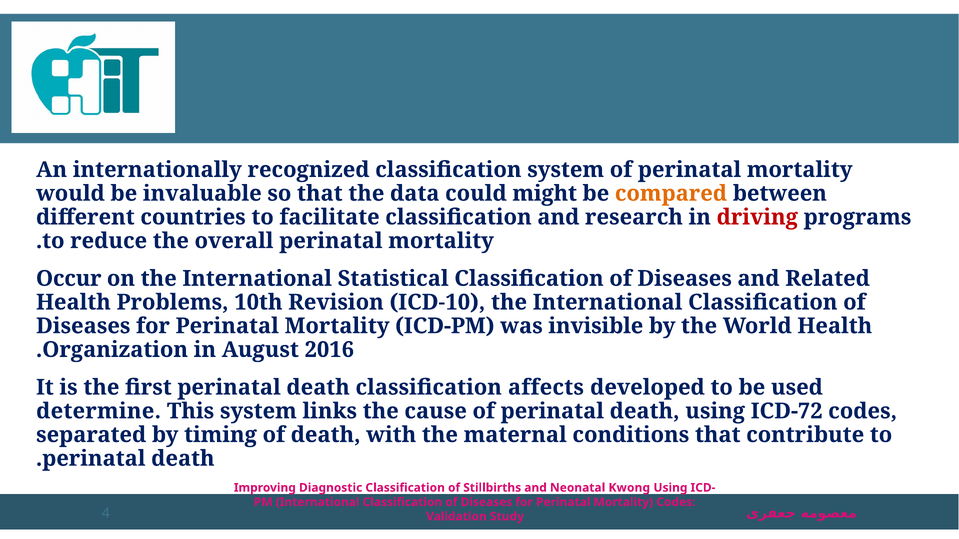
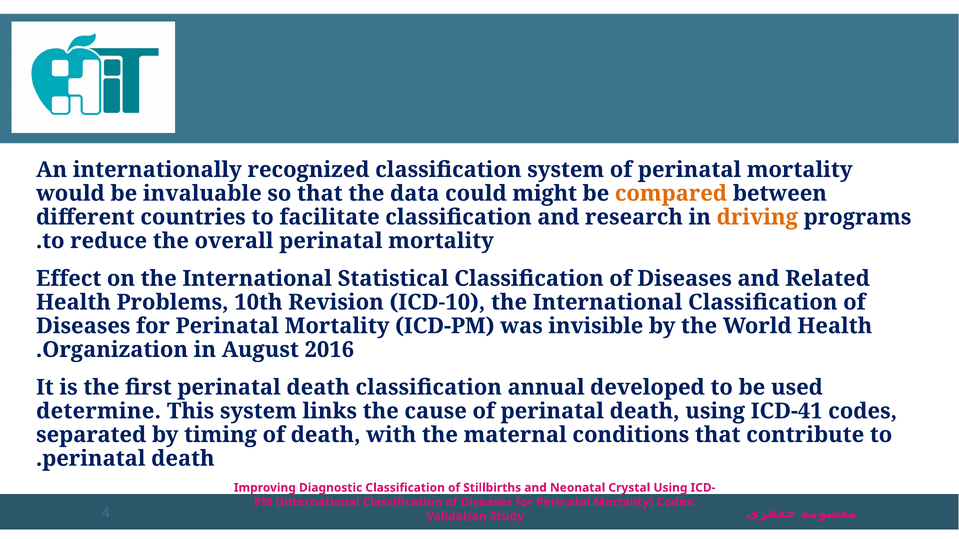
driving colour: red -> orange
Occur: Occur -> Effect
affects: affects -> annual
ICD-72: ICD-72 -> ICD-41
Kwong: Kwong -> Crystal
